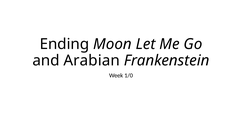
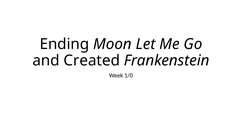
Arabian: Arabian -> Created
